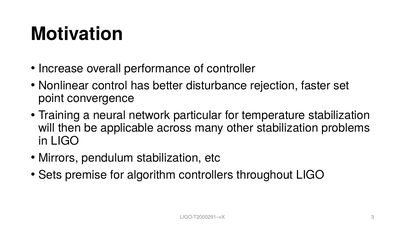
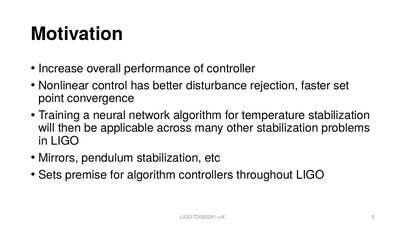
network particular: particular -> algorithm
